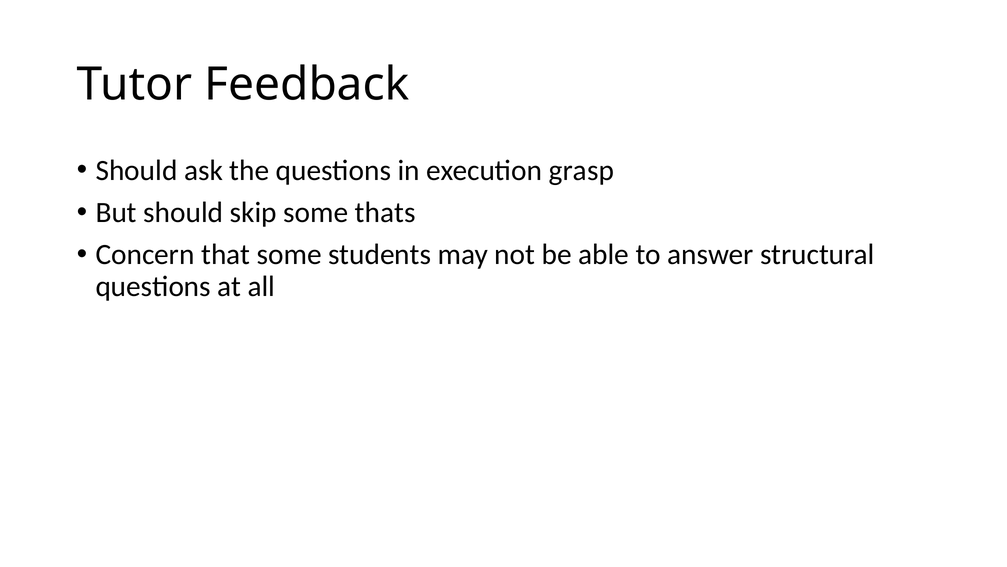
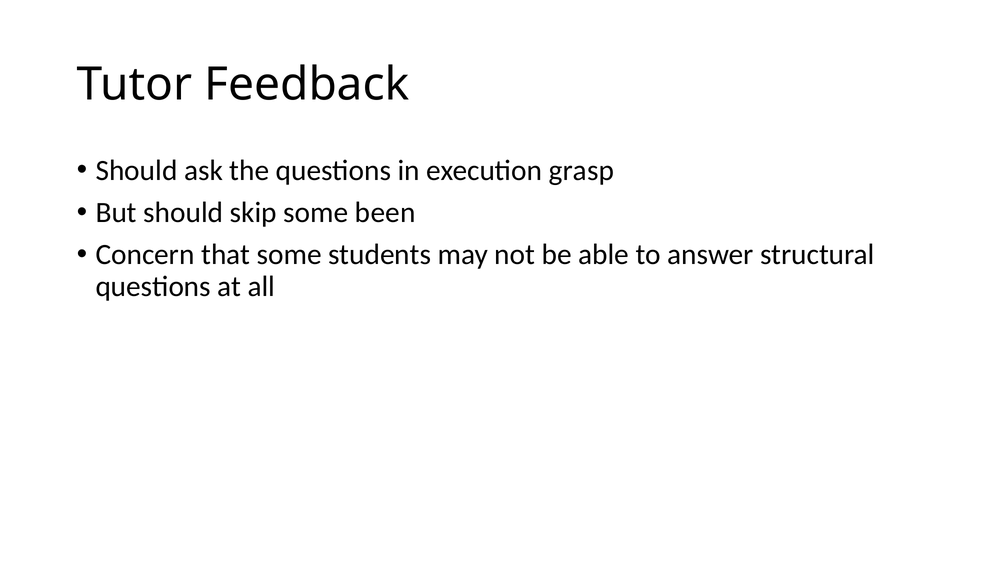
thats: thats -> been
